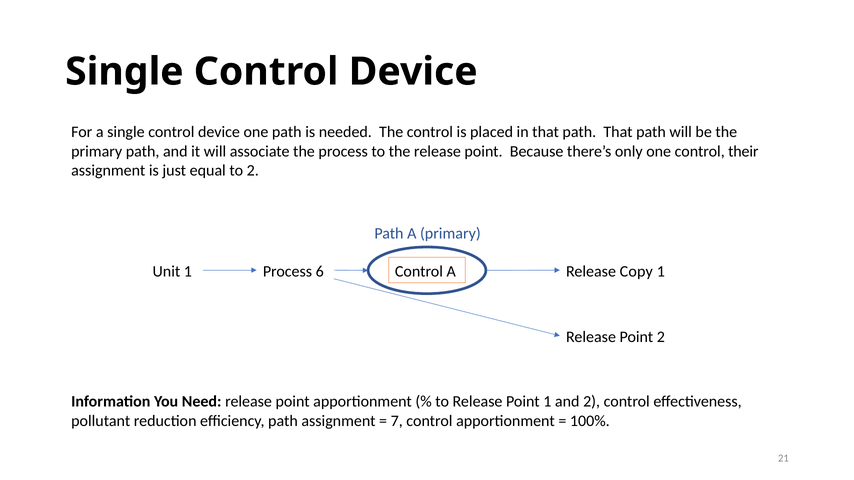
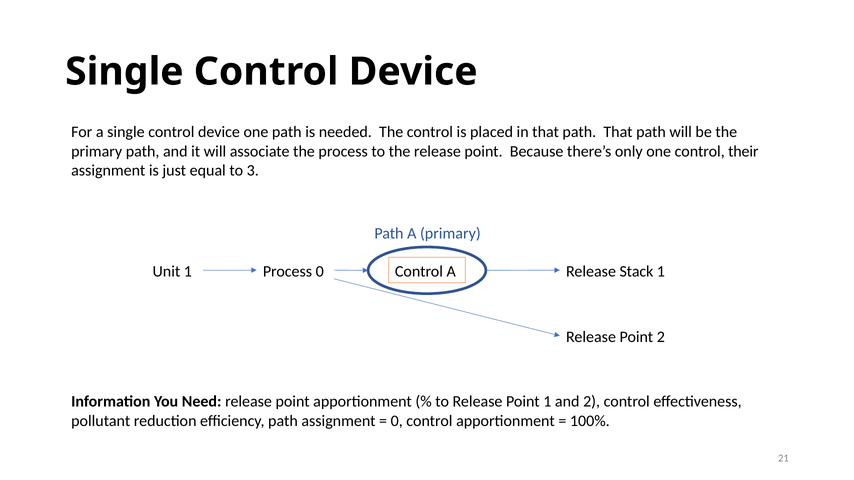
to 2: 2 -> 3
Process 6: 6 -> 0
Copy: Copy -> Stack
7 at (397, 421): 7 -> 0
